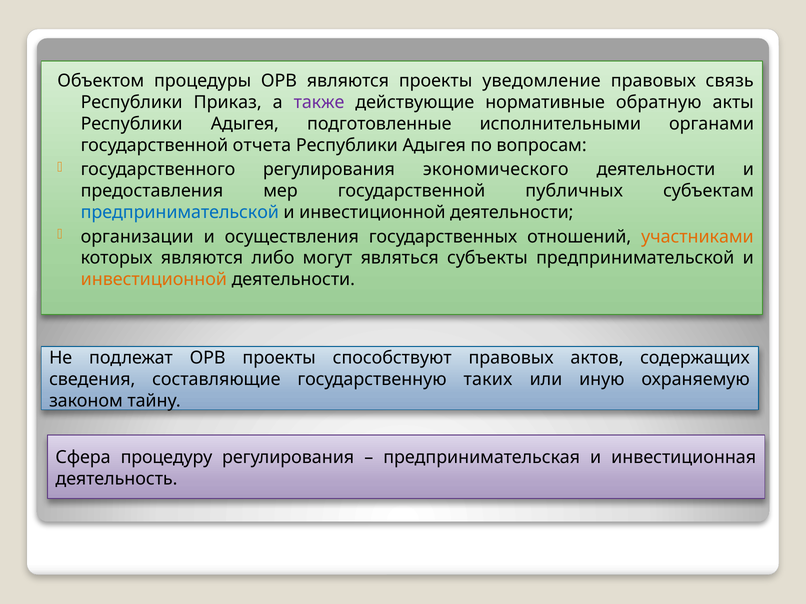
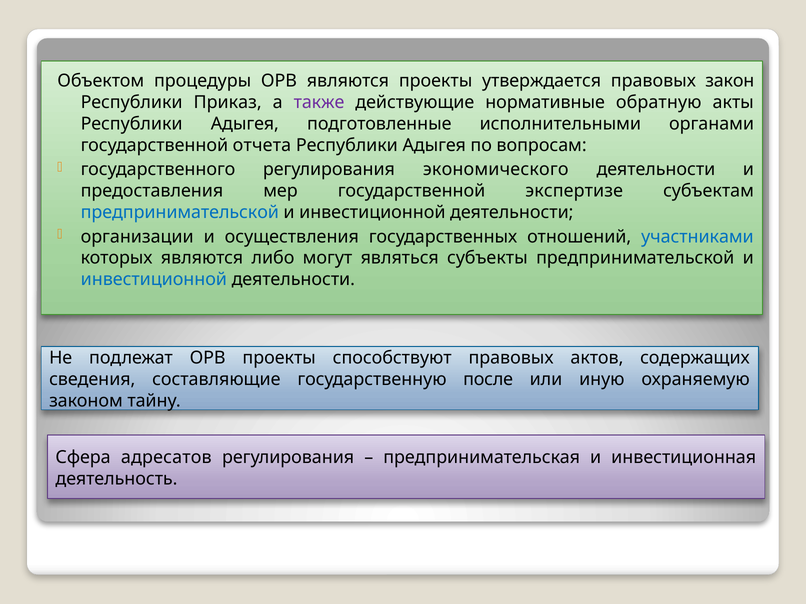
уведомление: уведомление -> утверждается
связь: связь -> закон
публичных: публичных -> экспертизе
участниками colour: orange -> blue
инвестиционной at (154, 280) colour: orange -> blue
таких: таких -> после
процедуру: процедуру -> адресатов
